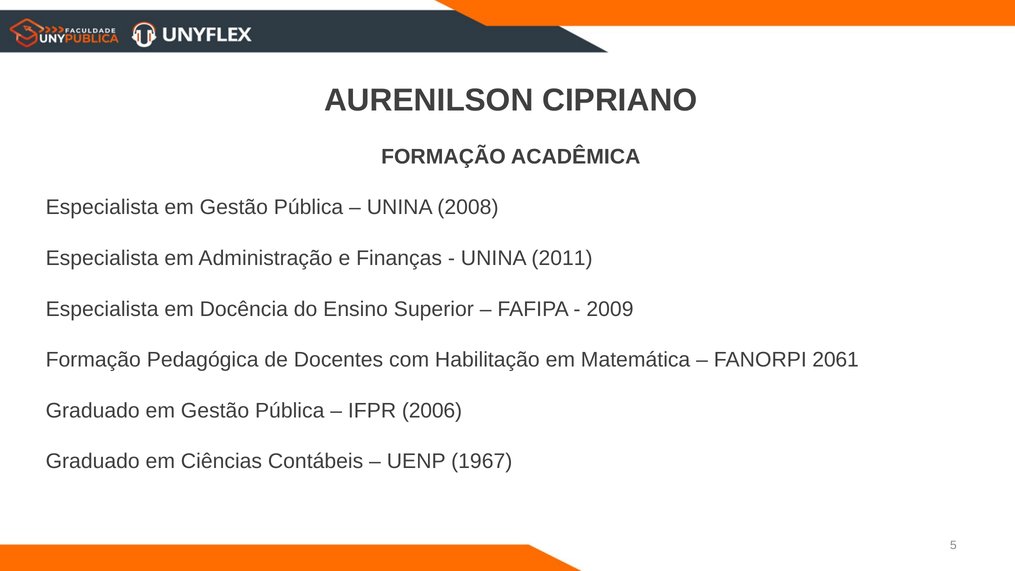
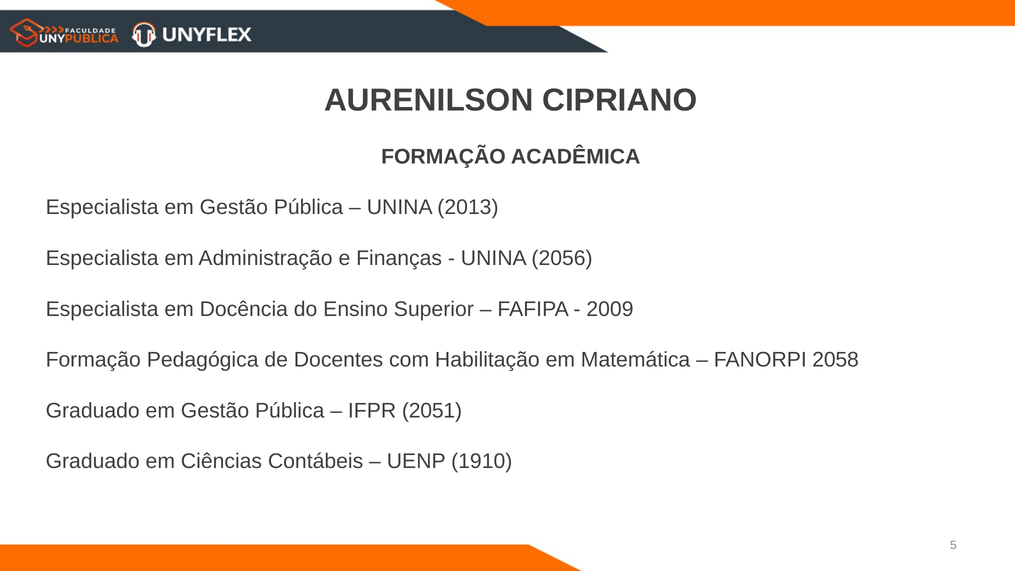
2008: 2008 -> 2013
2011: 2011 -> 2056
2061: 2061 -> 2058
2006: 2006 -> 2051
1967: 1967 -> 1910
